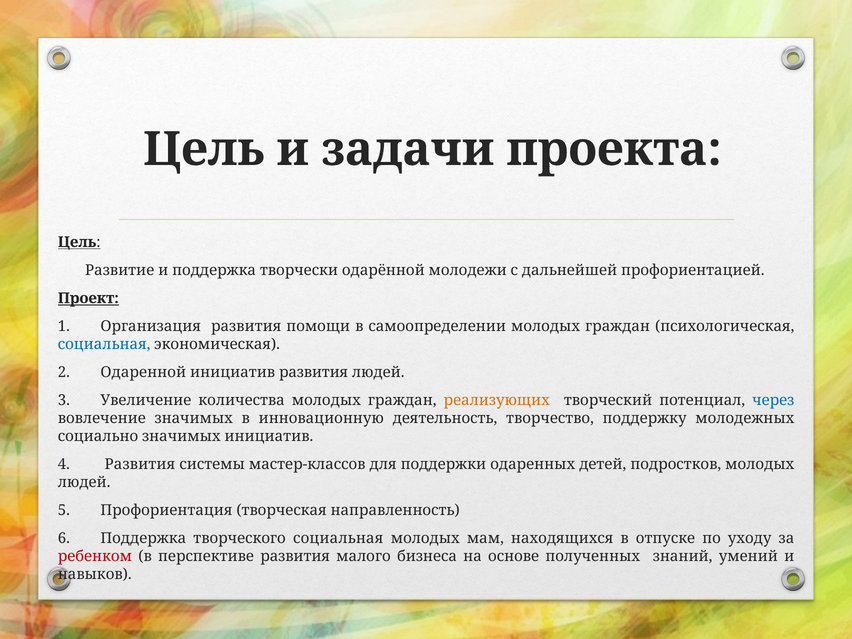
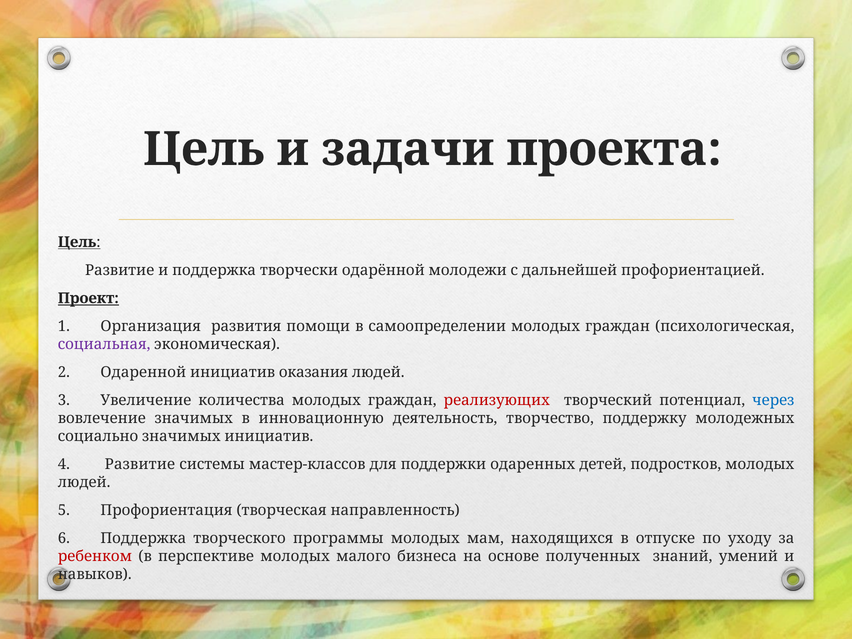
социальная at (104, 344) colour: blue -> purple
инициатив развития: развития -> оказания
реализующих colour: orange -> red
4 Развития: Развития -> Развитие
творческого социальная: социальная -> программы
перспективе развития: развития -> молодых
